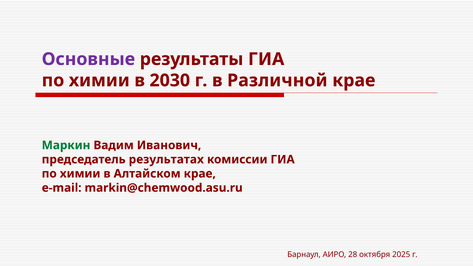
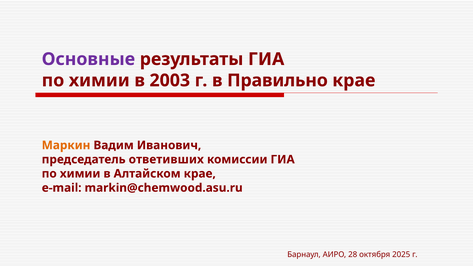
2030: 2030 -> 2003
Различной: Различной -> Правильно
Маркин colour: green -> orange
результатах: результатах -> ответивших
